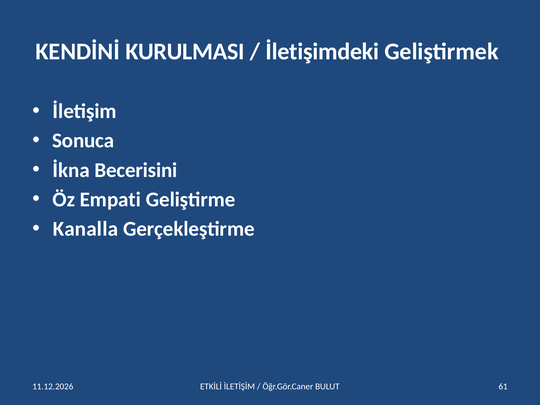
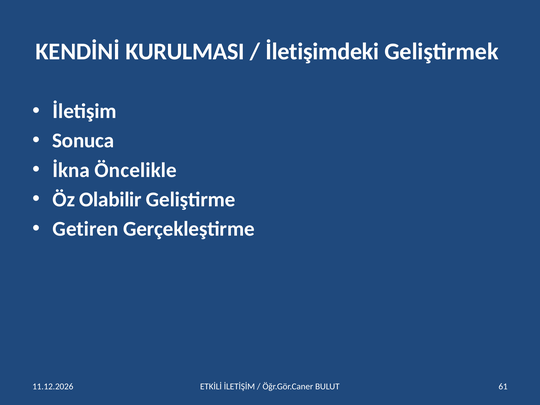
Becerisini: Becerisini -> Öncelikle
Empati: Empati -> Olabilir
Kanalla: Kanalla -> Getiren
